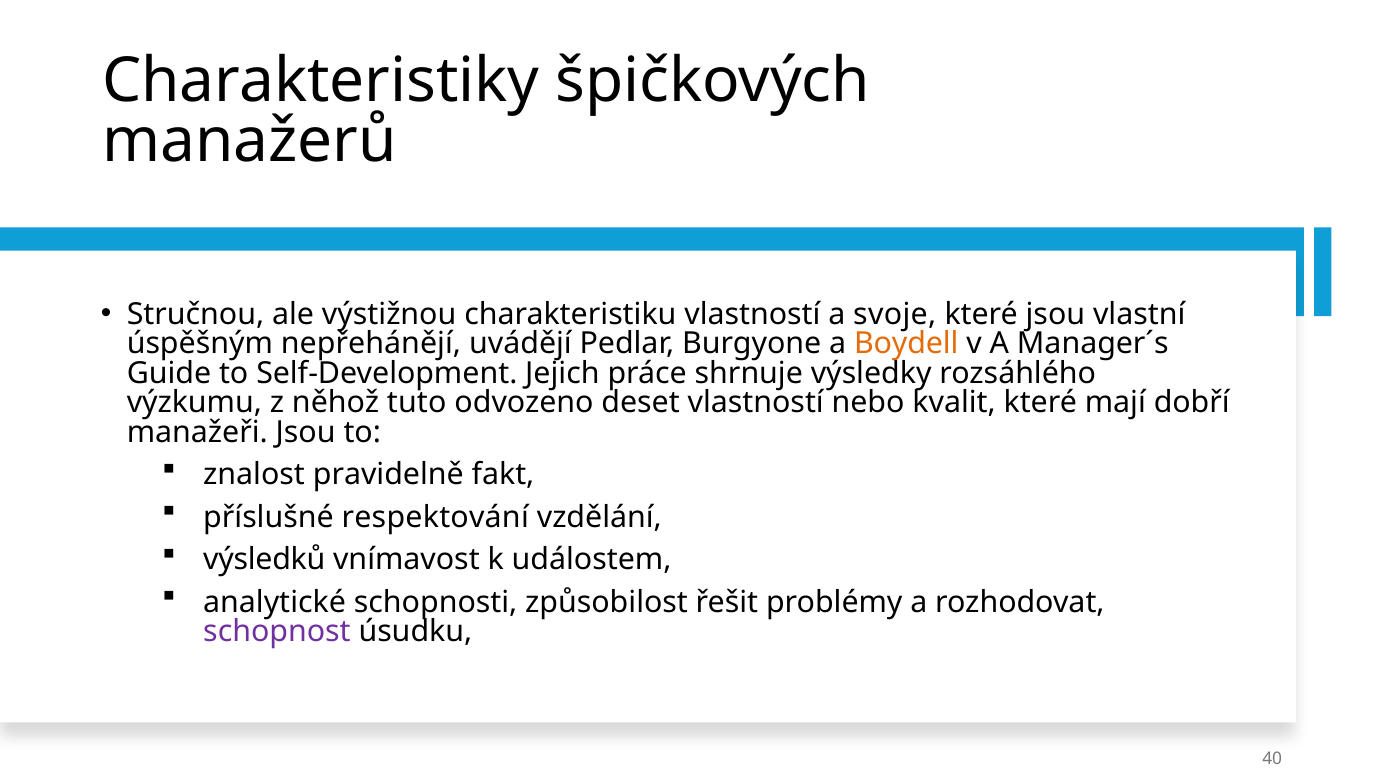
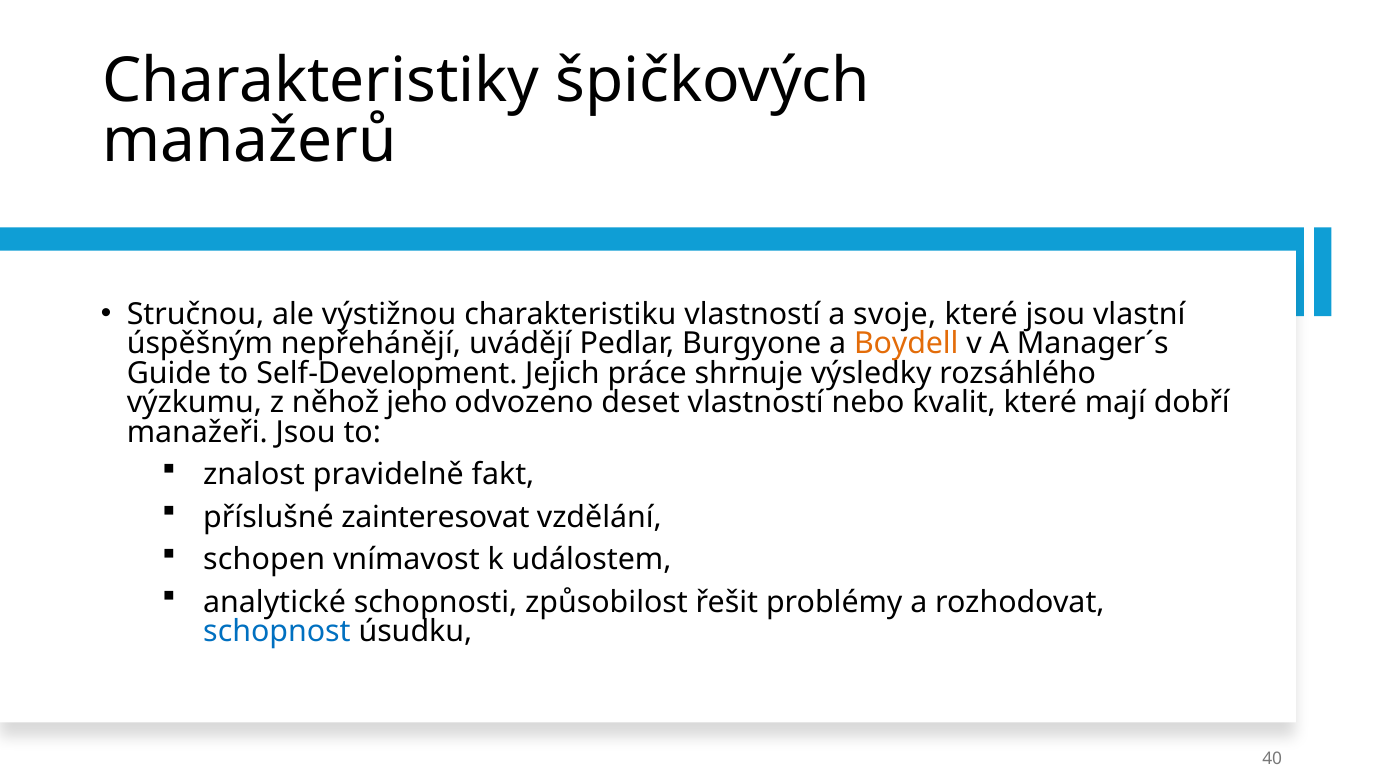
tuto: tuto -> jeho
respektování: respektování -> zainteresovat
výsledků: výsledků -> schopen
schopnost colour: purple -> blue
